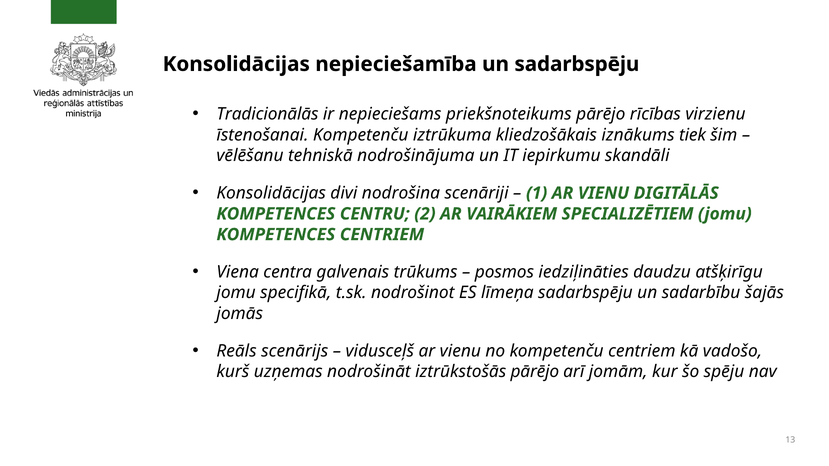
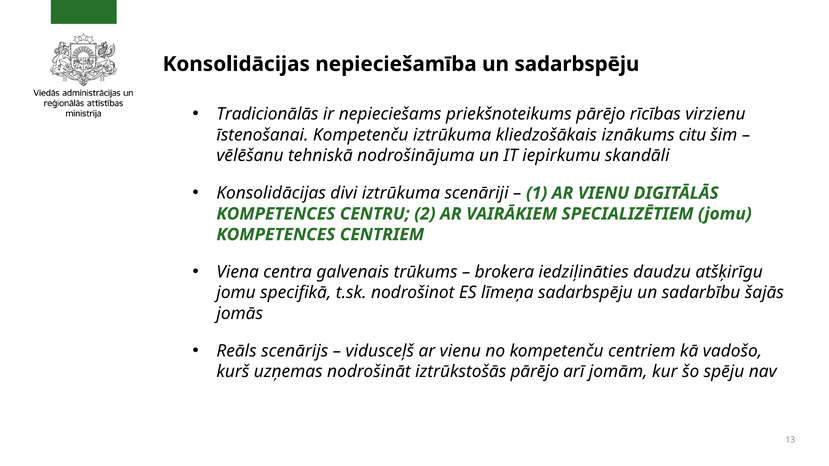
tiek: tiek -> citu
divi nodrošina: nodrošina -> iztrūkuma
posmos: posmos -> brokera
